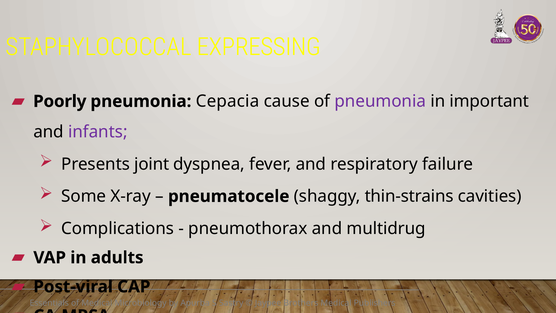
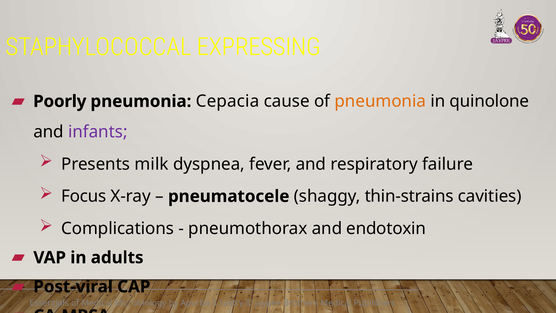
pneumonia at (380, 101) colour: purple -> orange
important: important -> quinolone
joint: joint -> milk
Some: Some -> Focus
multidrug: multidrug -> endotoxin
